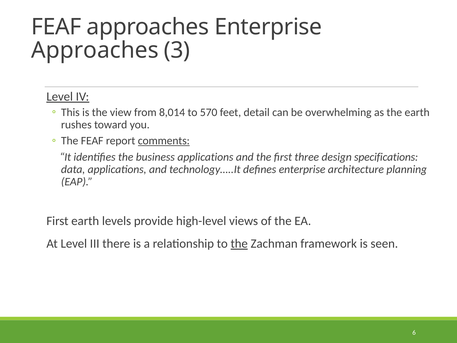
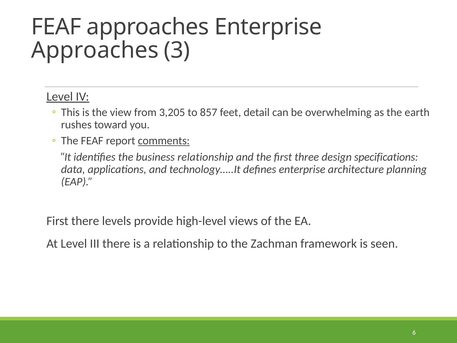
8,014: 8,014 -> 3,205
570: 570 -> 857
business applications: applications -> relationship
First earth: earth -> there
the at (239, 244) underline: present -> none
